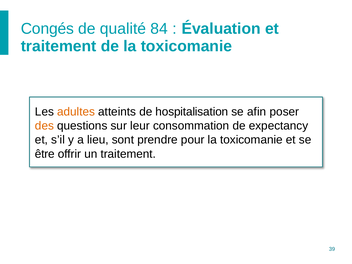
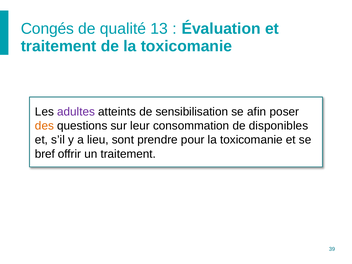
84: 84 -> 13
adultes colour: orange -> purple
hospitalisation: hospitalisation -> sensibilisation
expectancy: expectancy -> disponibles
être: être -> bref
